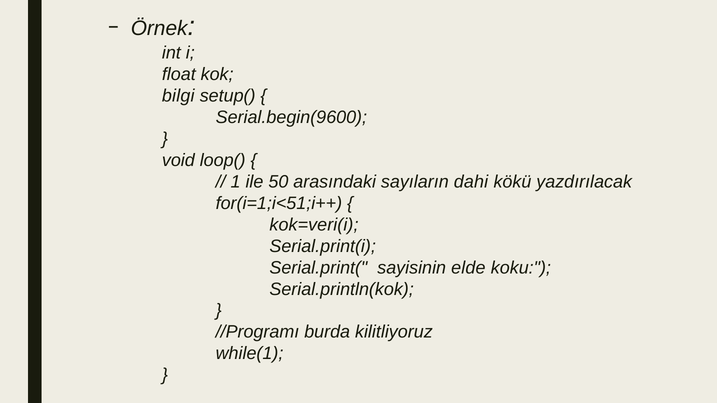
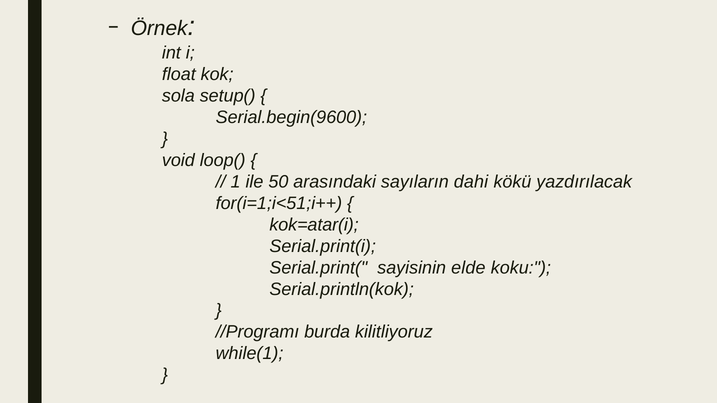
bilgi: bilgi -> sola
kok=veri(i: kok=veri(i -> kok=atar(i
